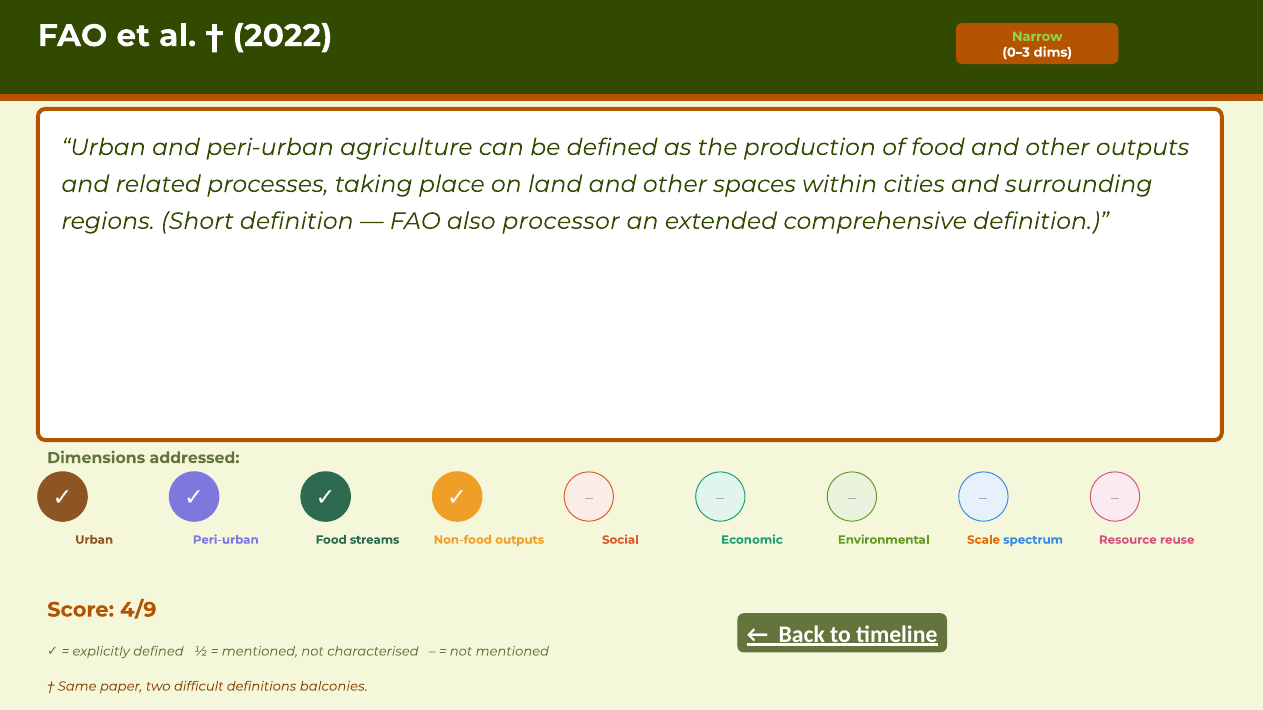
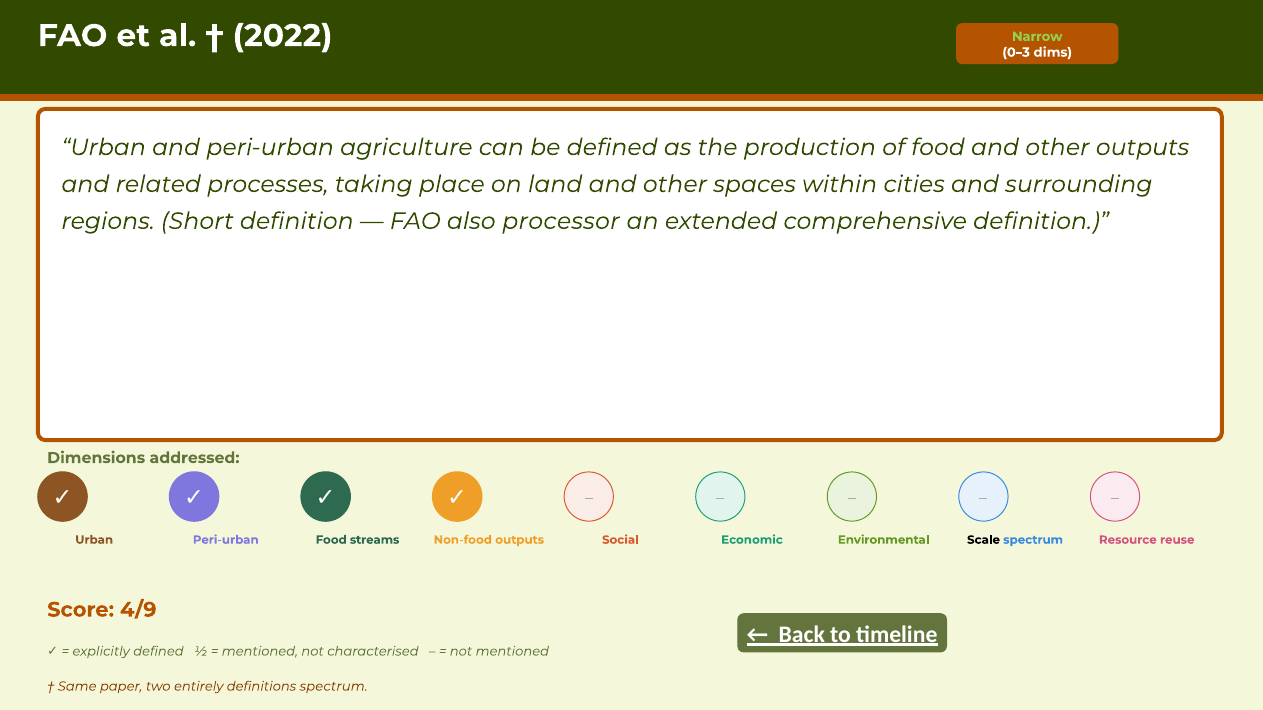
Scale colour: orange -> black
difficult: difficult -> entirely
definitions balconies: balconies -> spectrum
